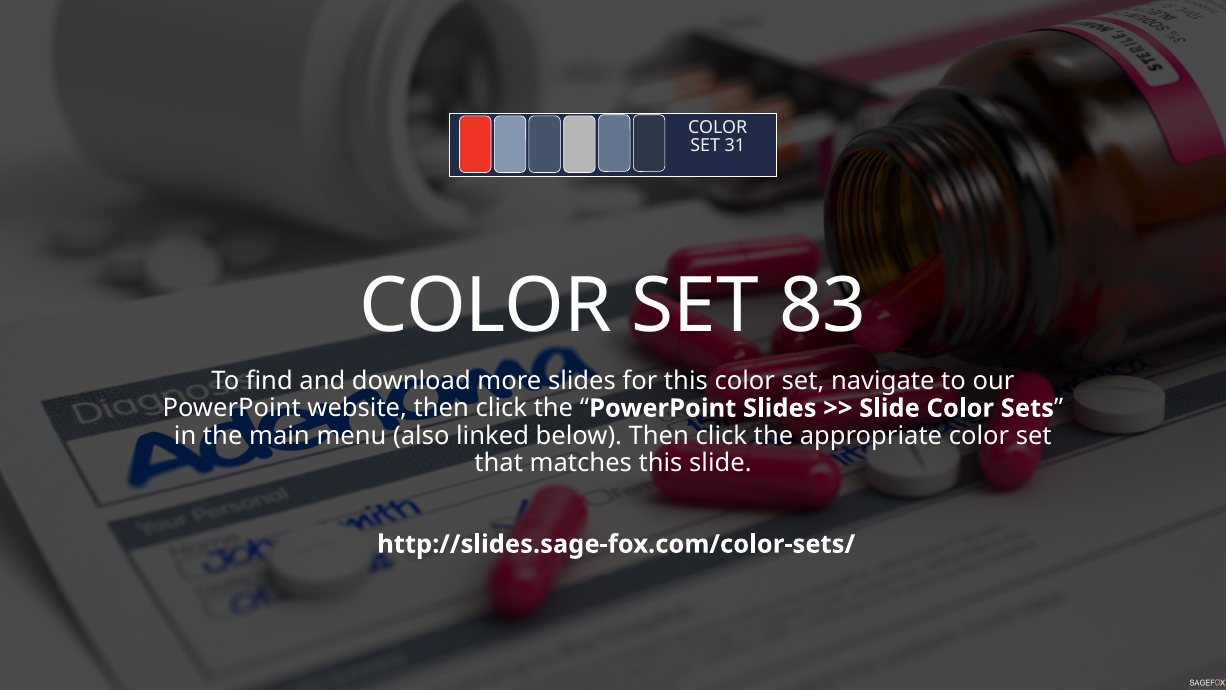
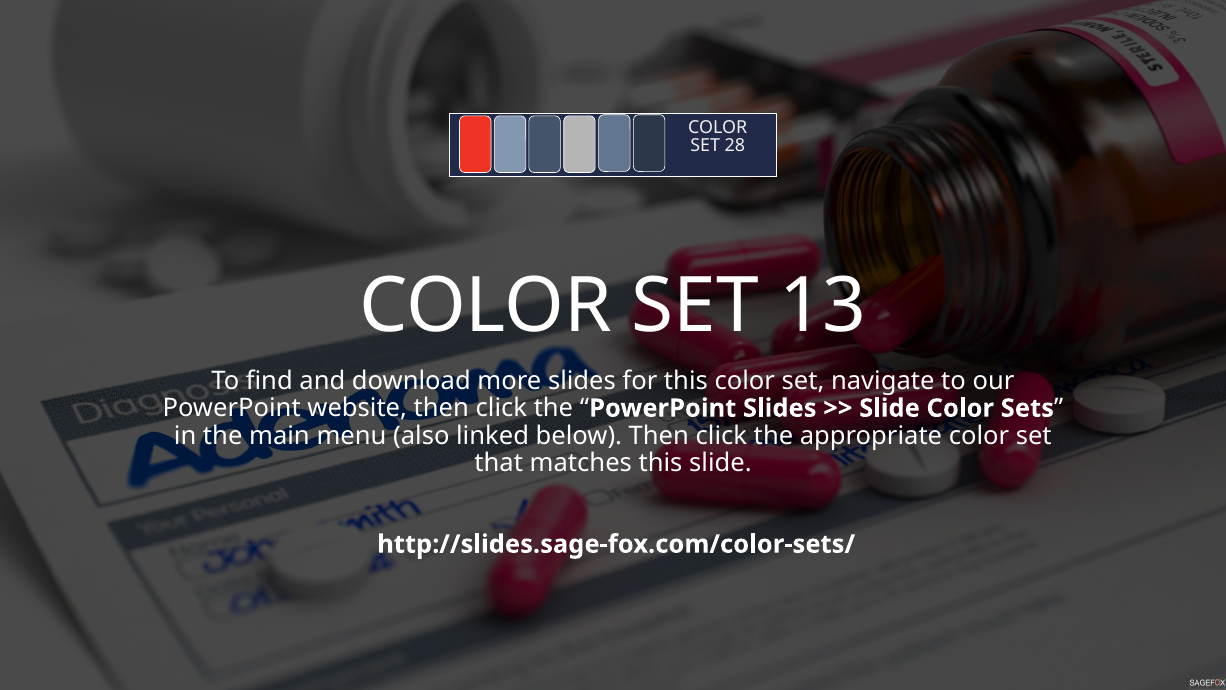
31: 31 -> 28
83: 83 -> 13
